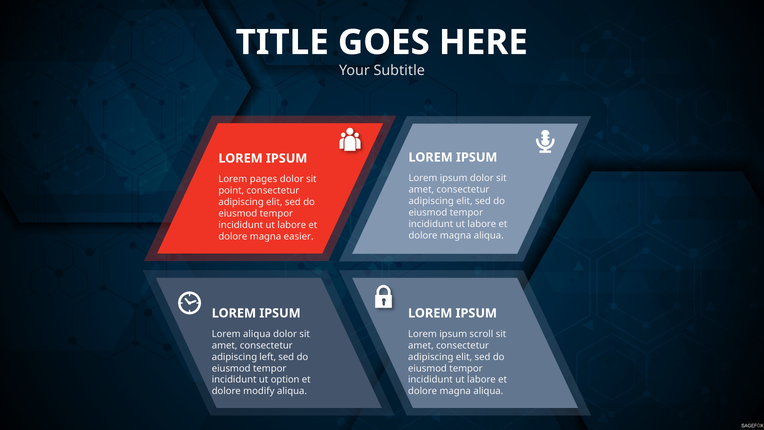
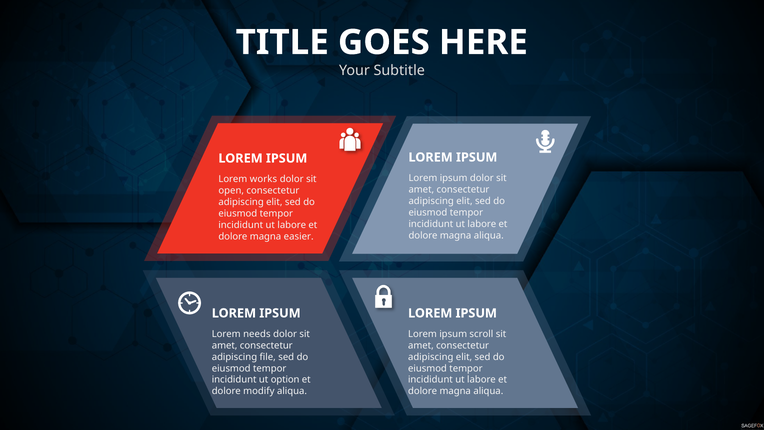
pages: pages -> works
point: point -> open
Lorem aliqua: aliqua -> needs
left: left -> file
